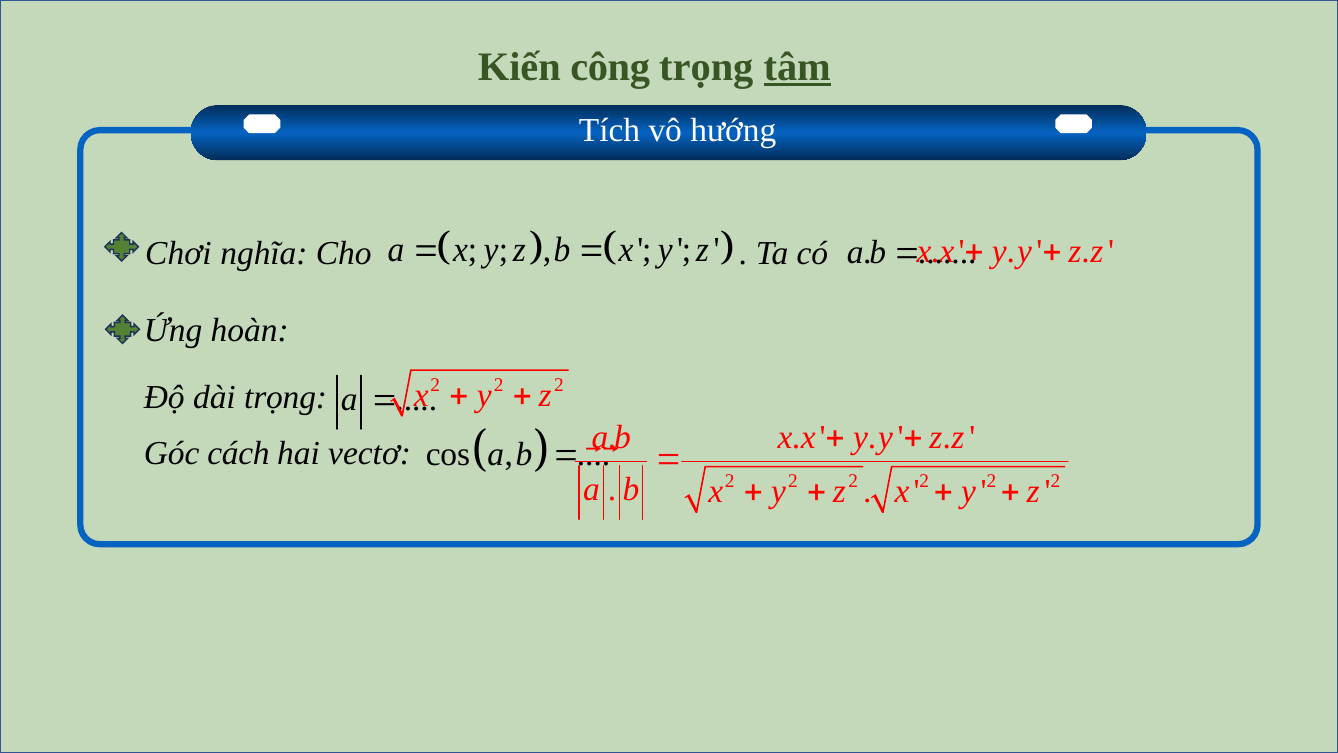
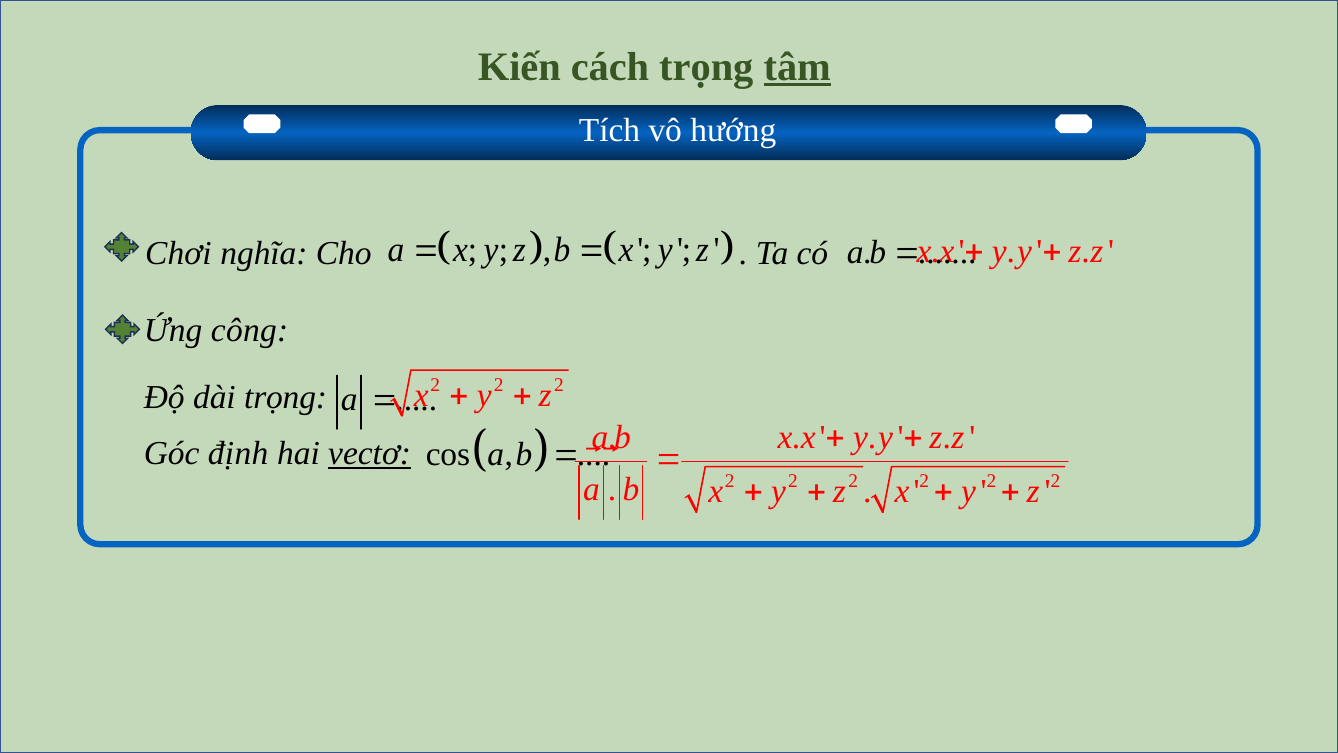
công: công -> cách
hoàn: hoàn -> công
cách: cách -> định
vectơ underline: none -> present
